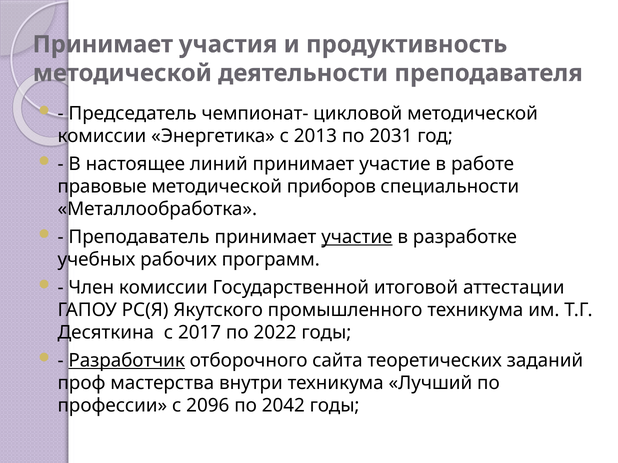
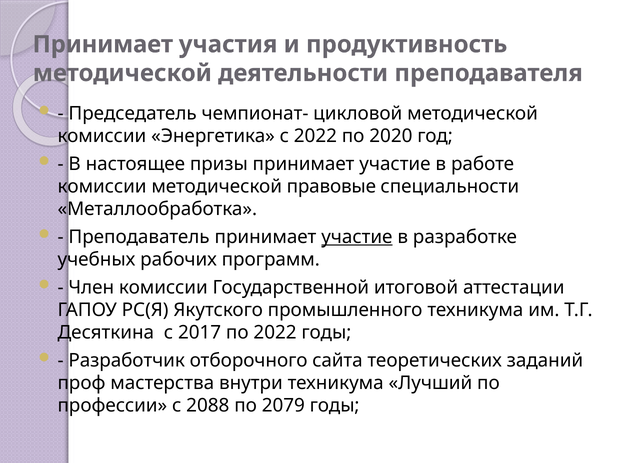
с 2013: 2013 -> 2022
2031: 2031 -> 2020
линий: линий -> призы
правовые at (102, 187): правовые -> комиссии
приборов: приборов -> правовые
Разработчик underline: present -> none
2096: 2096 -> 2088
2042: 2042 -> 2079
